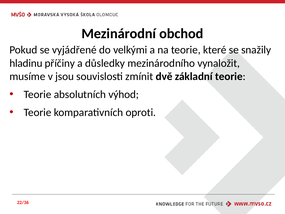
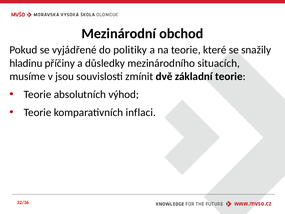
velkými: velkými -> politiky
vynaložit: vynaložit -> situacích
oproti: oproti -> inflaci
